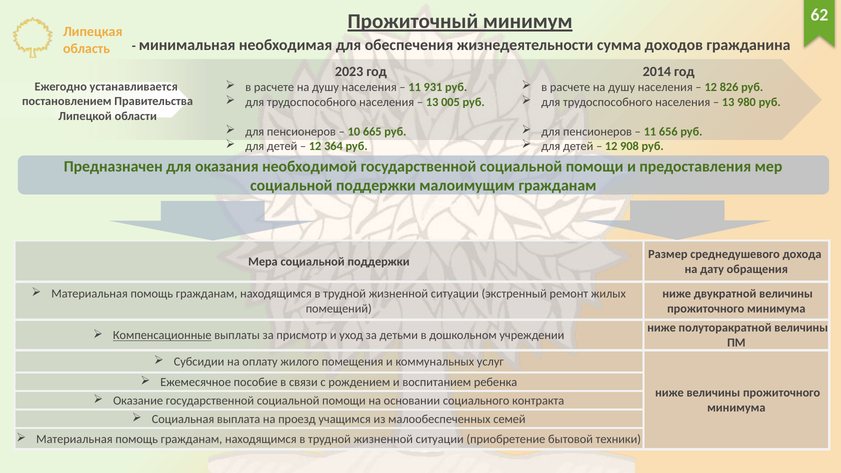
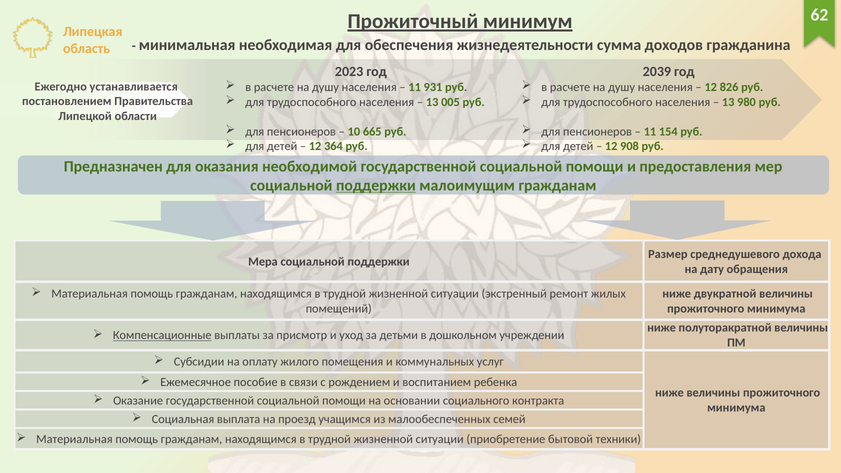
2014: 2014 -> 2039
656: 656 -> 154
поддержки at (376, 185) underline: none -> present
